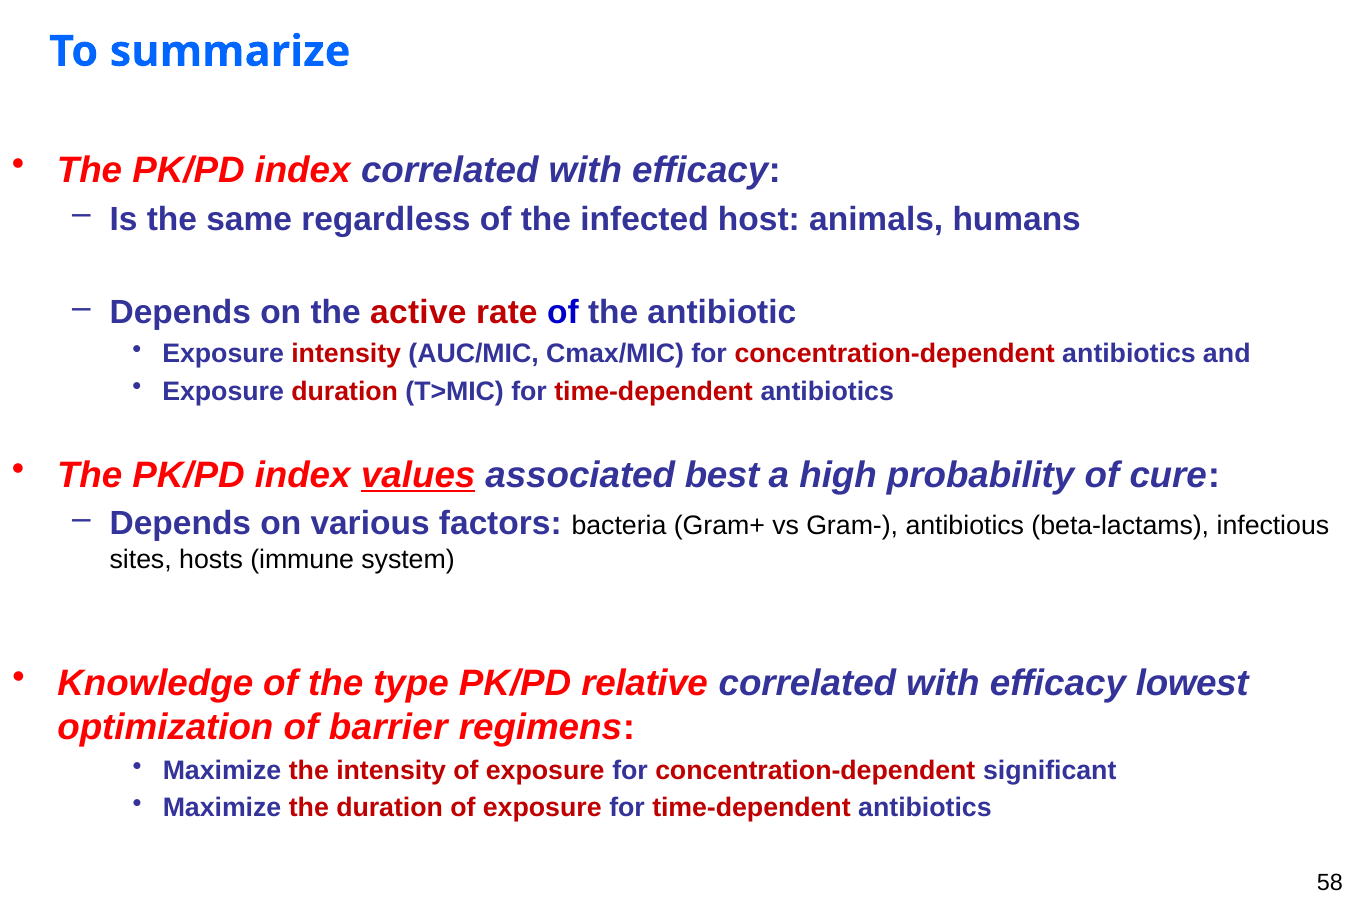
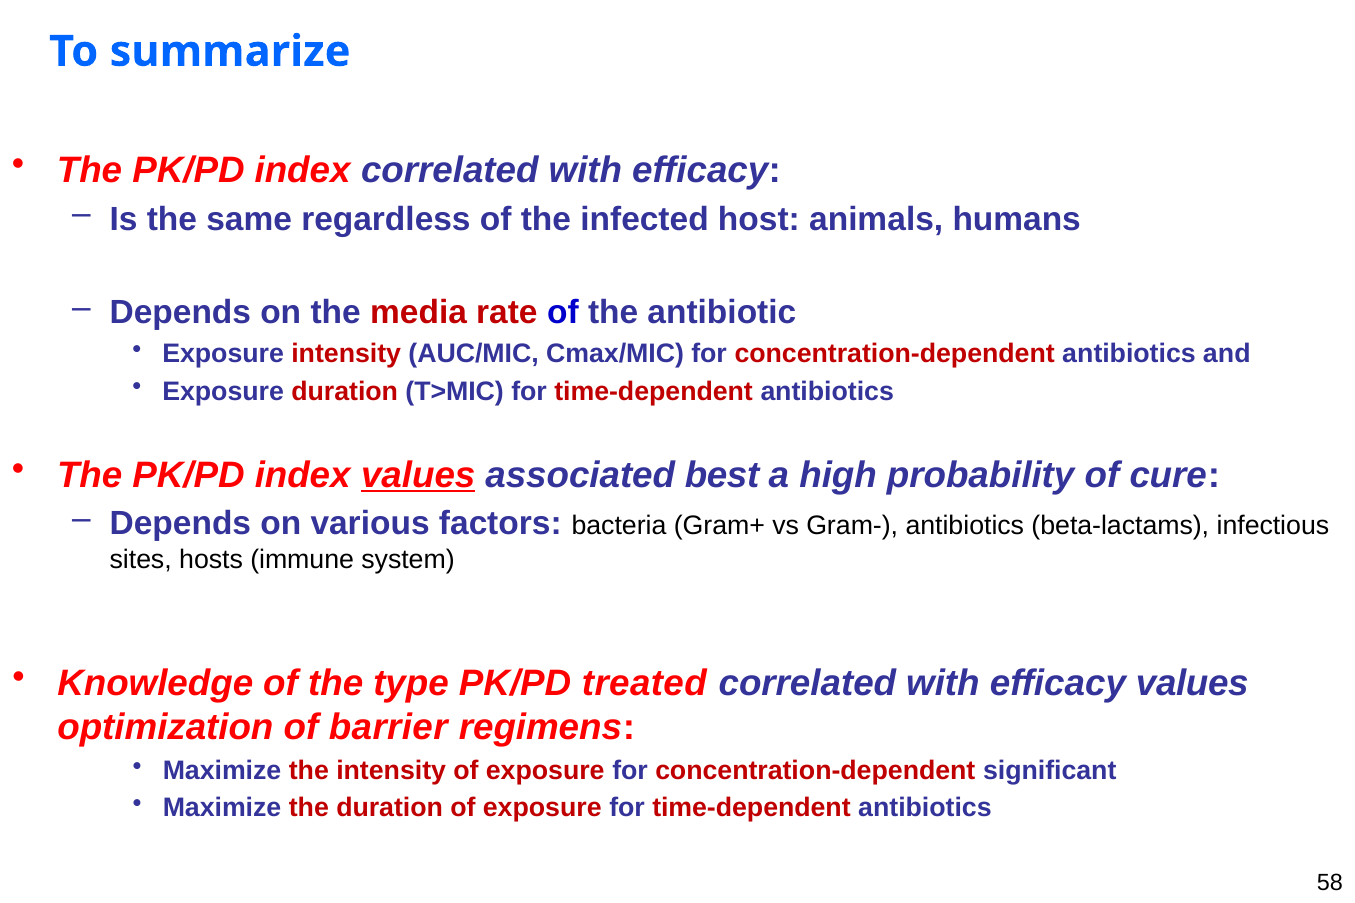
active: active -> media
relative: relative -> treated
efficacy lowest: lowest -> values
